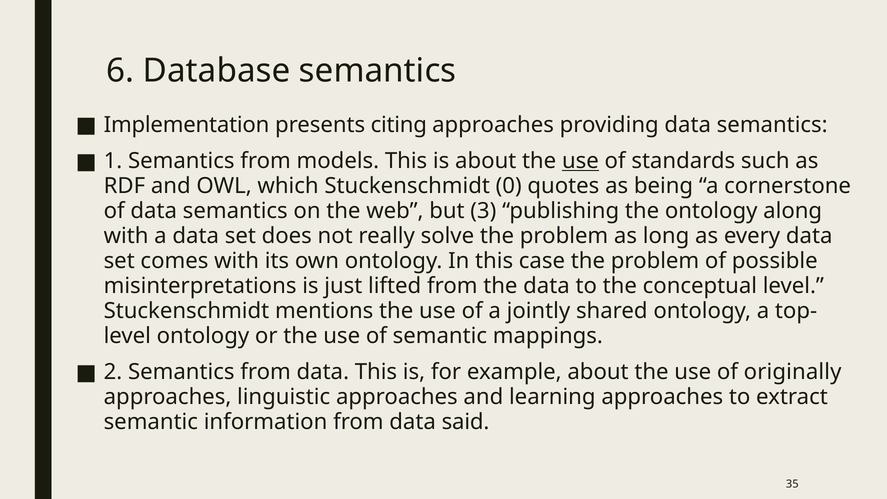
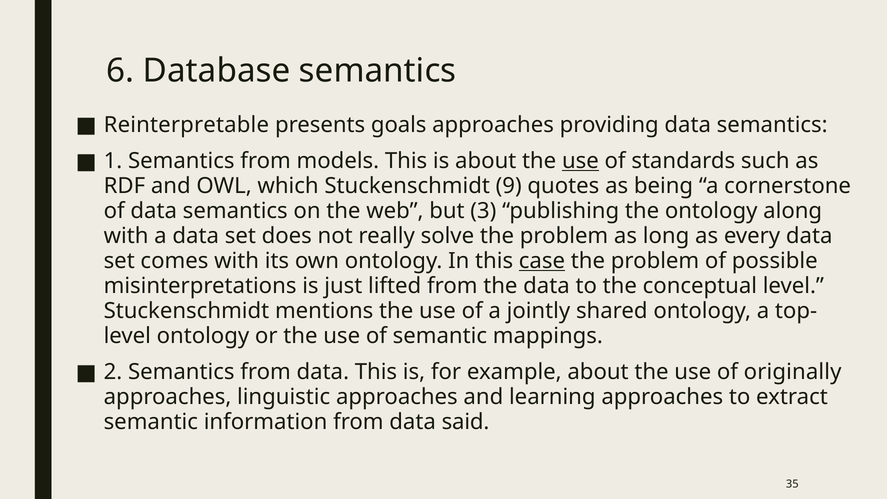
Implementation: Implementation -> Reinterpretable
citing: citing -> goals
0: 0 -> 9
case underline: none -> present
